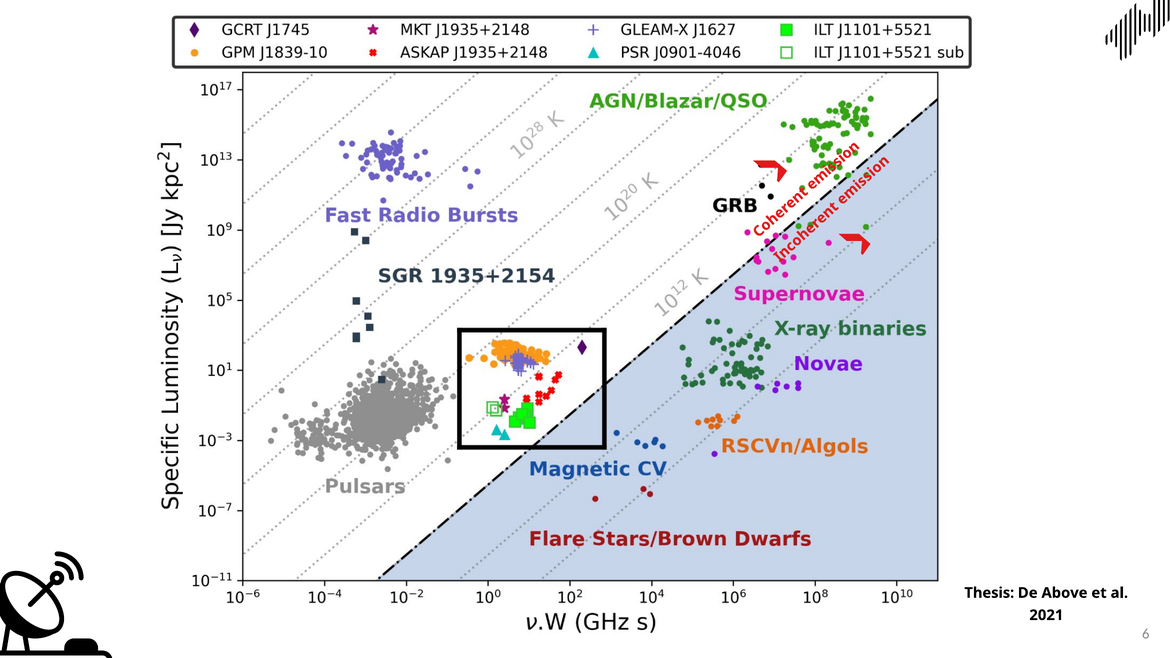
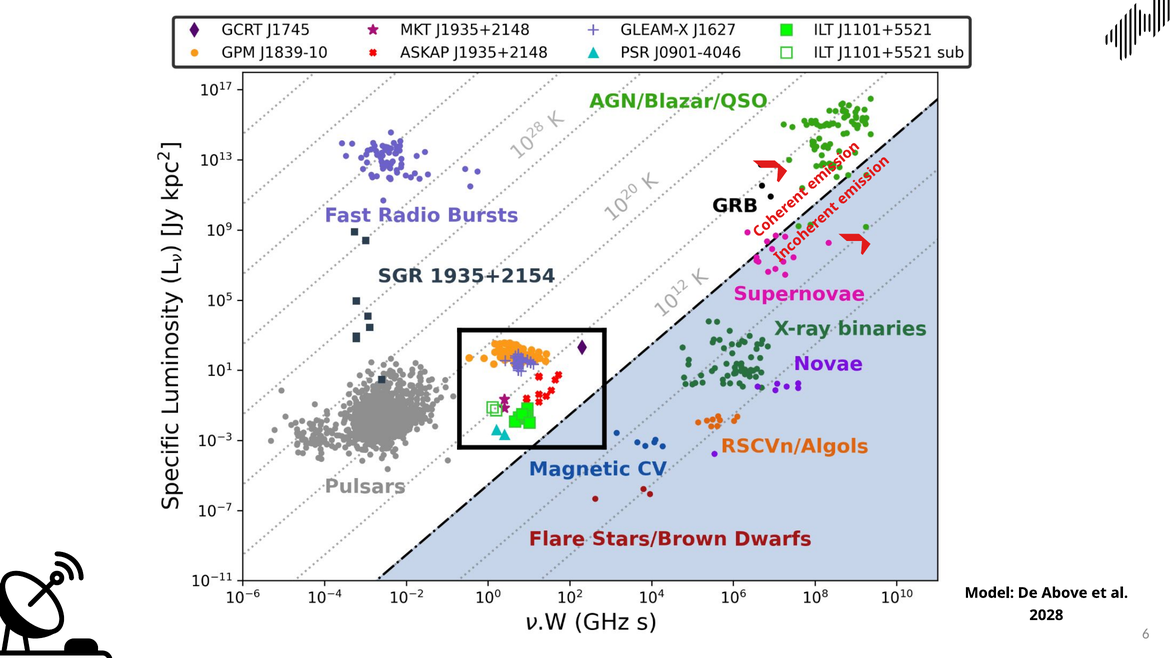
Thesis: Thesis -> Model
2021: 2021 -> 2028
